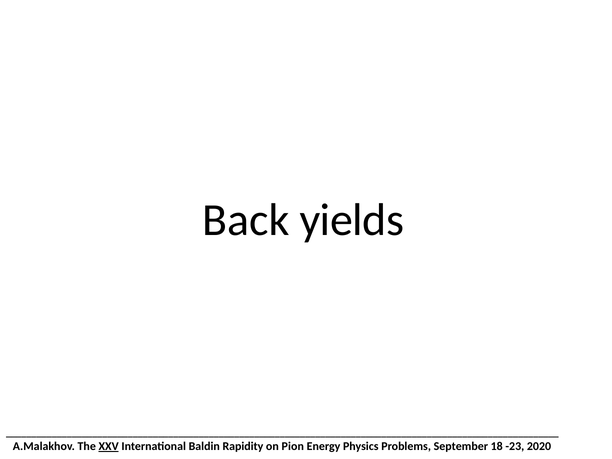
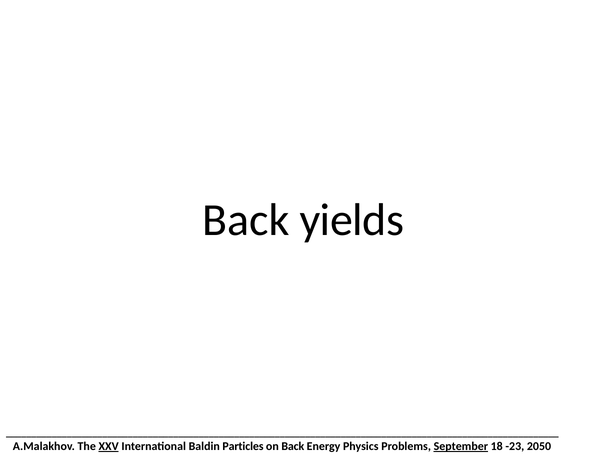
Rapidity: Rapidity -> Particles
on Pion: Pion -> Back
September underline: none -> present
2020: 2020 -> 2050
